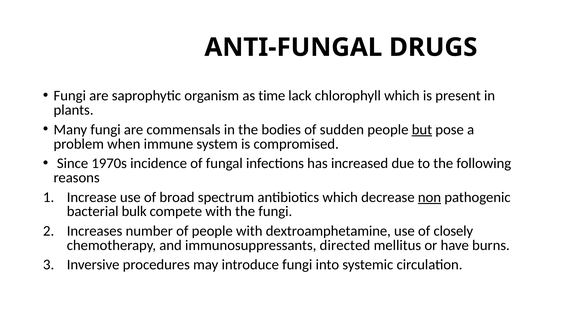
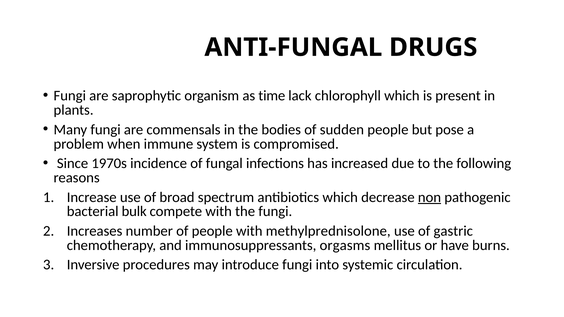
but underline: present -> none
dextroamphetamine: dextroamphetamine -> methylprednisolone
closely: closely -> gastric
directed: directed -> orgasms
